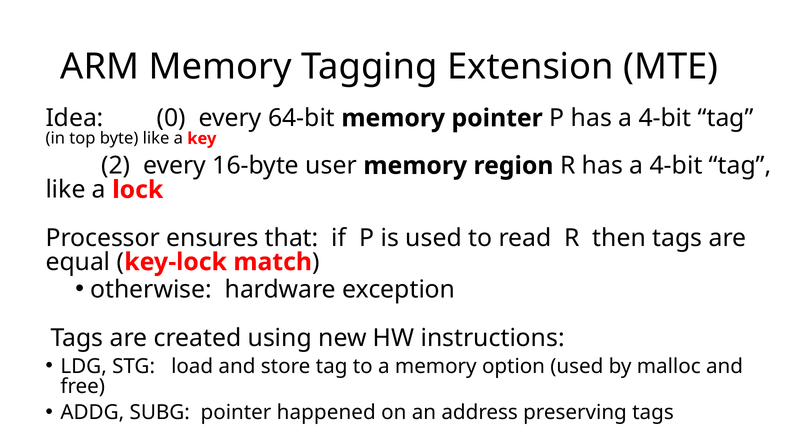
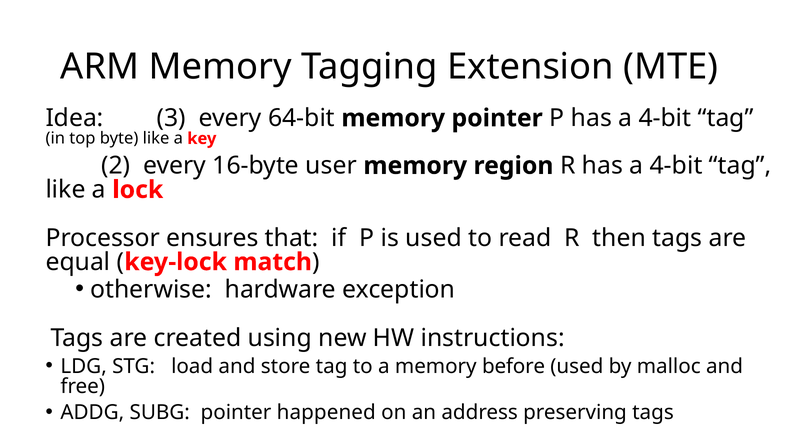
0: 0 -> 3
option: option -> before
